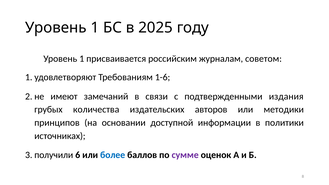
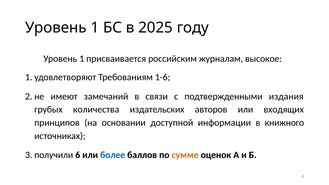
советом: советом -> высокое
методики: методики -> входящих
политики: политики -> книжного
сумме colour: purple -> orange
